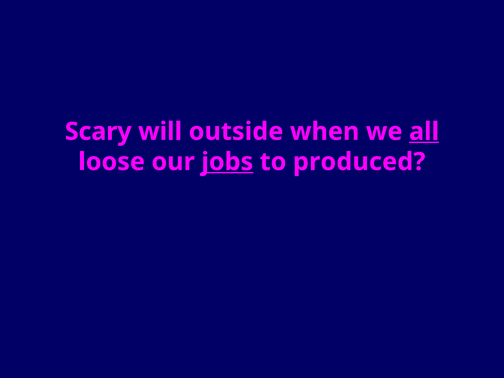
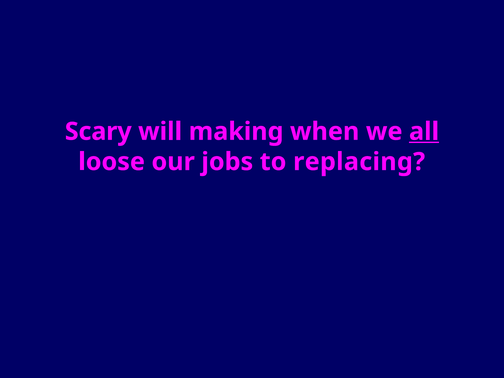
outside: outside -> making
jobs underline: present -> none
produced: produced -> replacing
